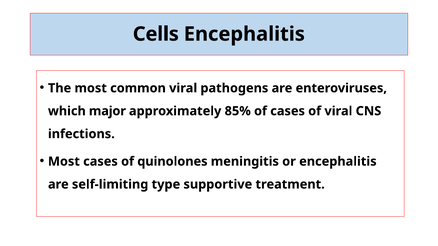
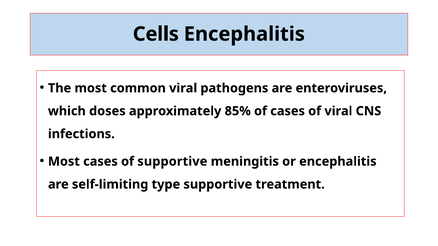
major: major -> doses
of quinolones: quinolones -> supportive
